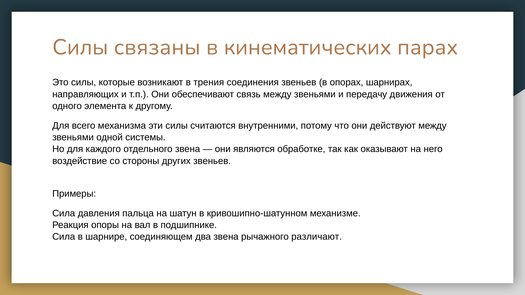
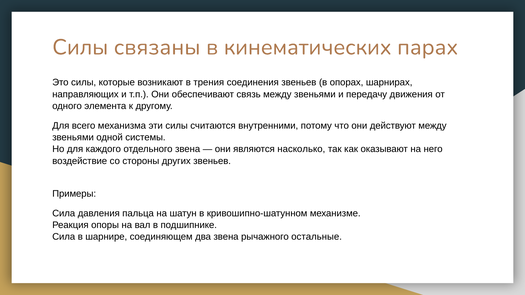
обработке: обработке -> насколько
различают: различают -> остальные
